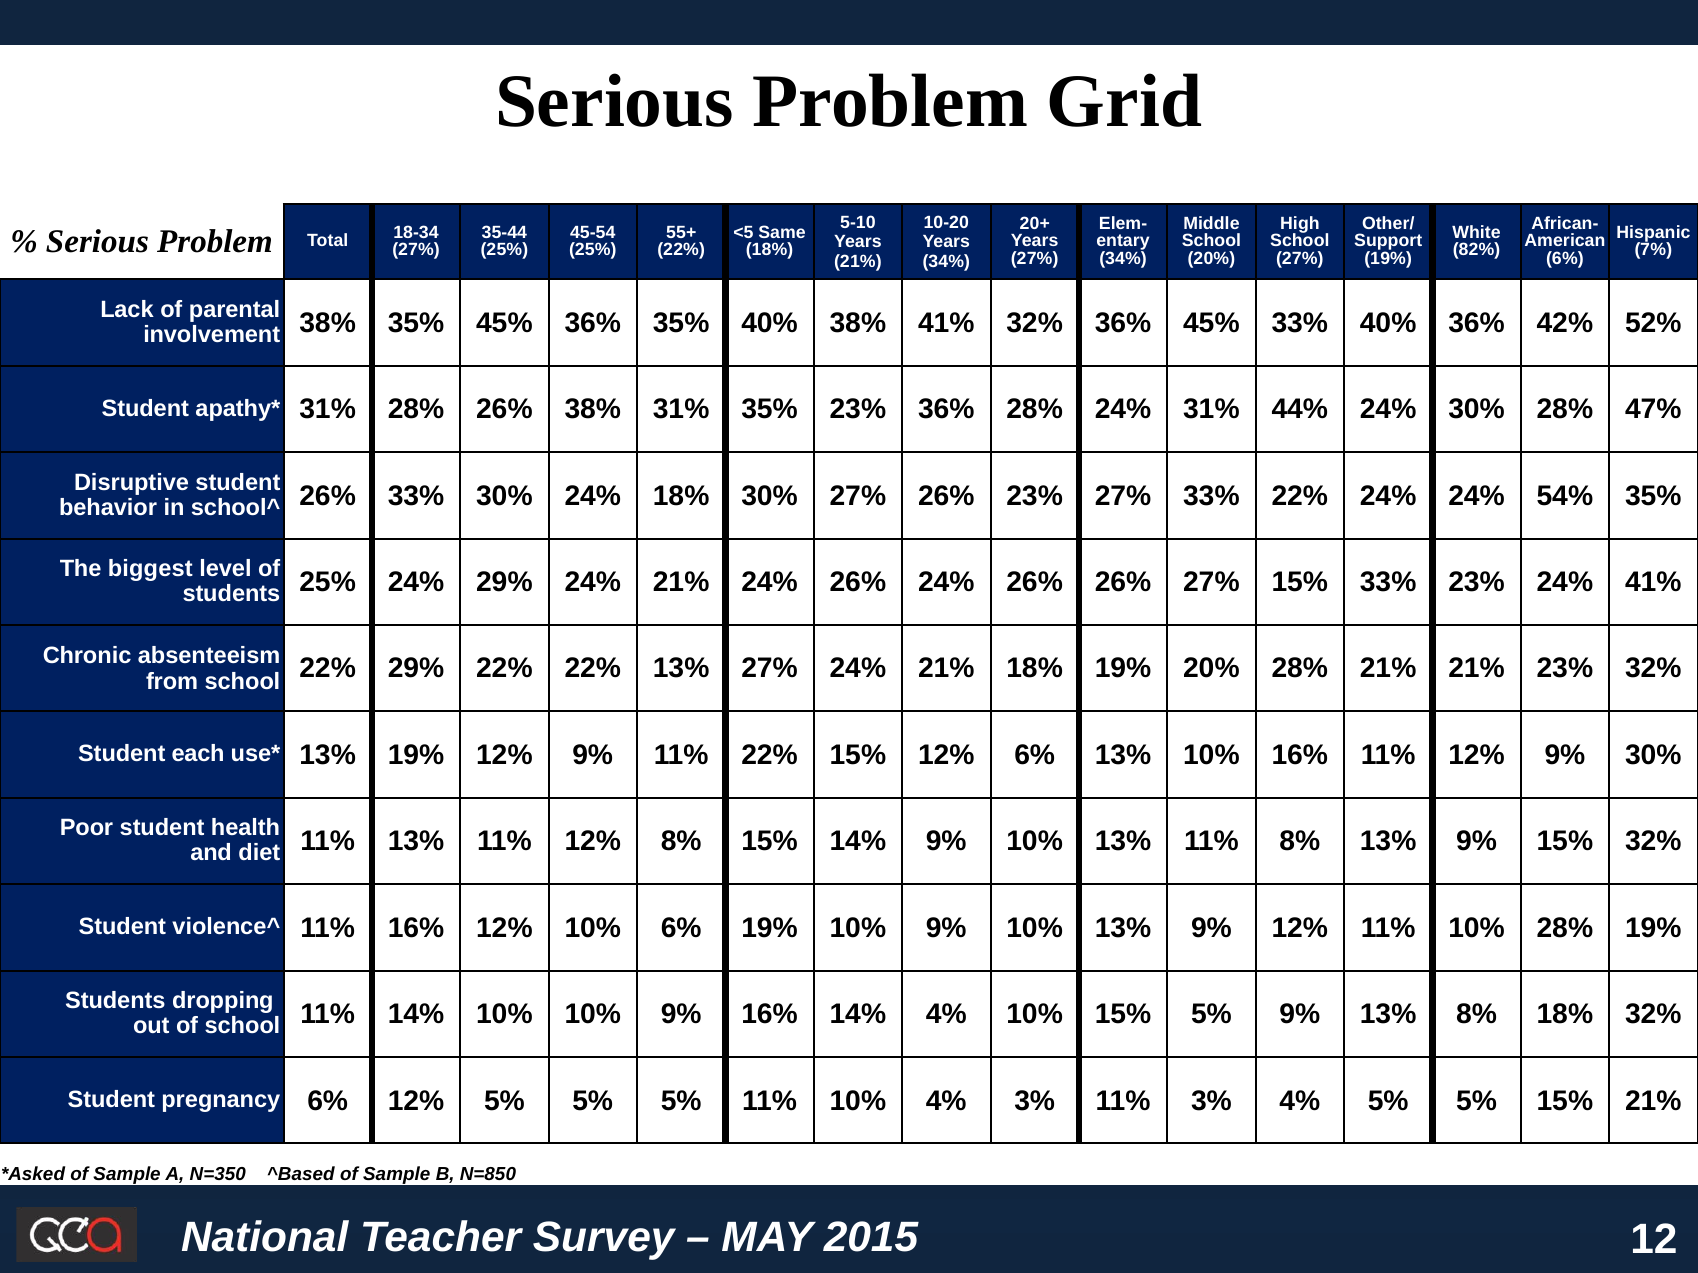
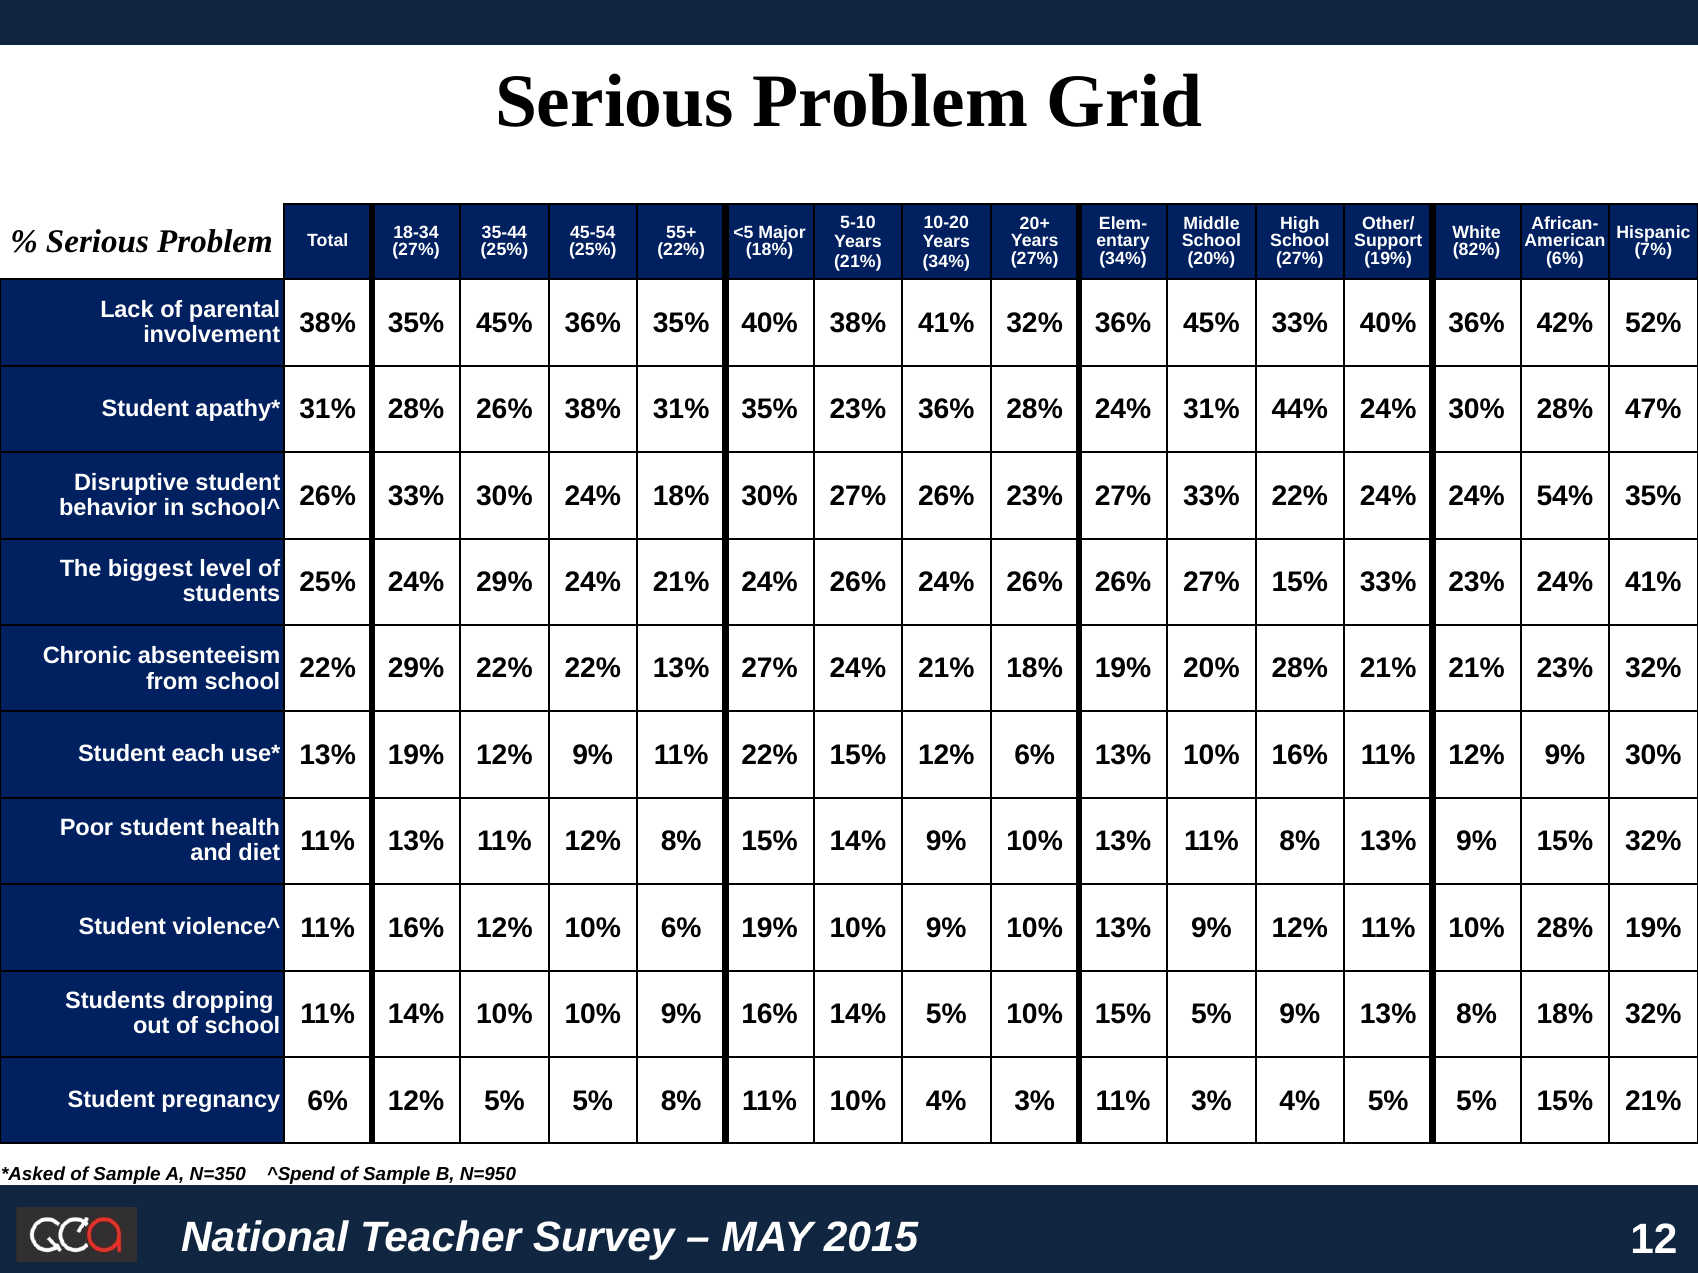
Same: Same -> Major
14% 4%: 4% -> 5%
5% 5% 5%: 5% -> 8%
^Based: ^Based -> ^Spend
N=850: N=850 -> N=950
